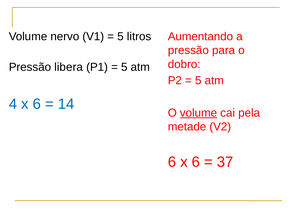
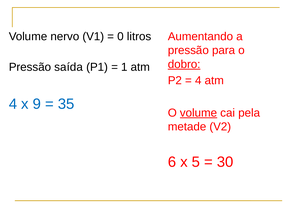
5 at (121, 36): 5 -> 0
dobro underline: none -> present
libera: libera -> saída
5 at (124, 67): 5 -> 1
5 at (198, 80): 5 -> 4
4 x 6: 6 -> 9
14: 14 -> 35
6 x 6: 6 -> 5
37: 37 -> 30
